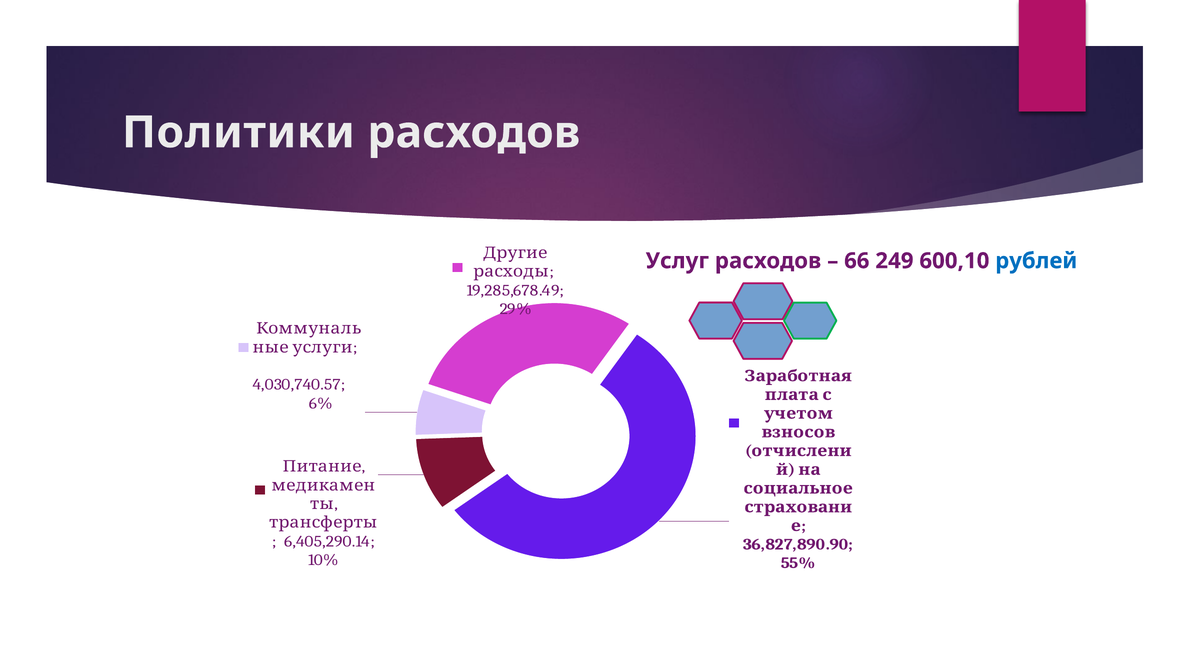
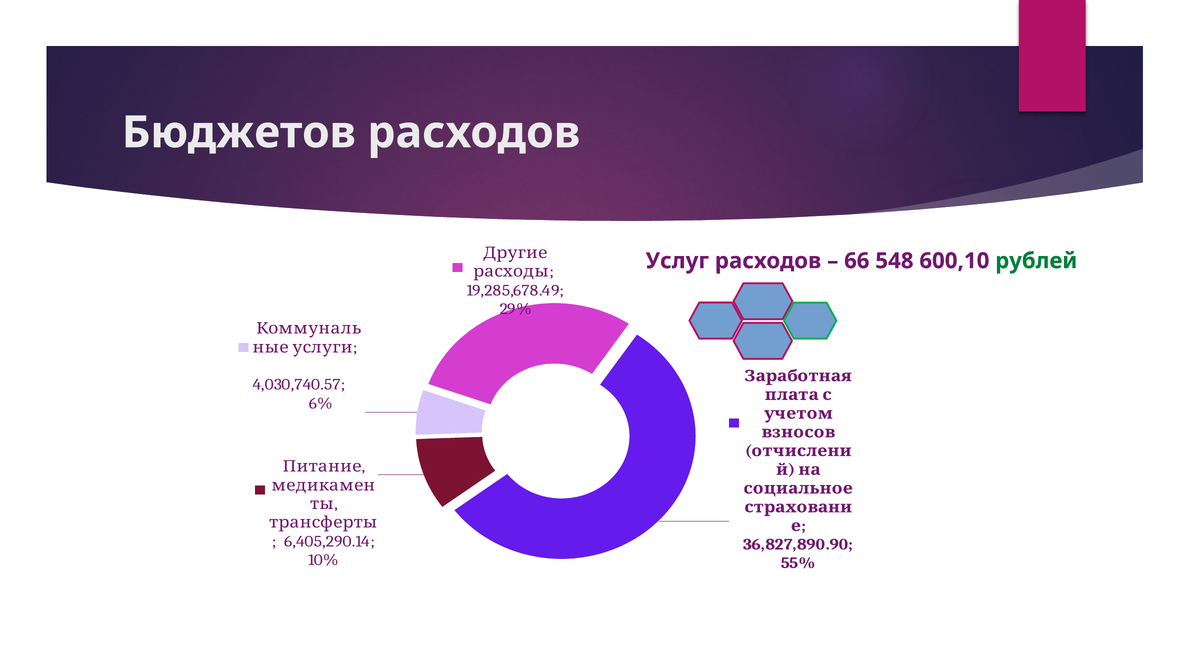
Политики: Политики -> Бюджетов
249: 249 -> 548
рублей colour: blue -> green
